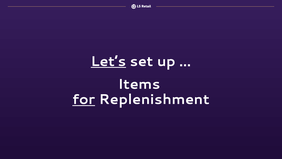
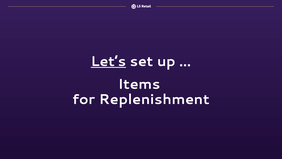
for underline: present -> none
